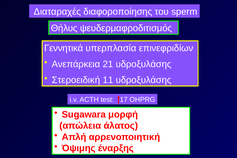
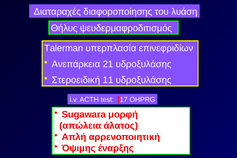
sperm: sperm -> λυάση
Γεννητικά: Γεννητικά -> Talerman
